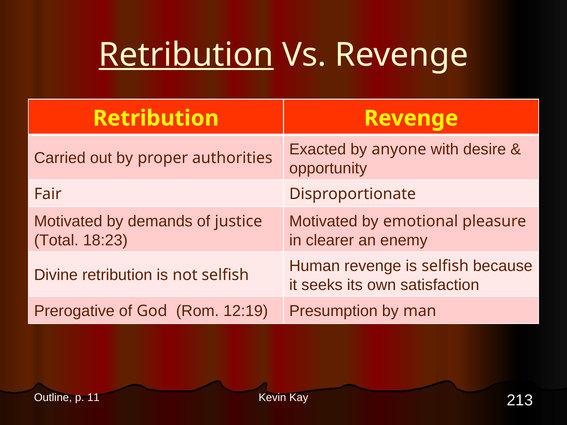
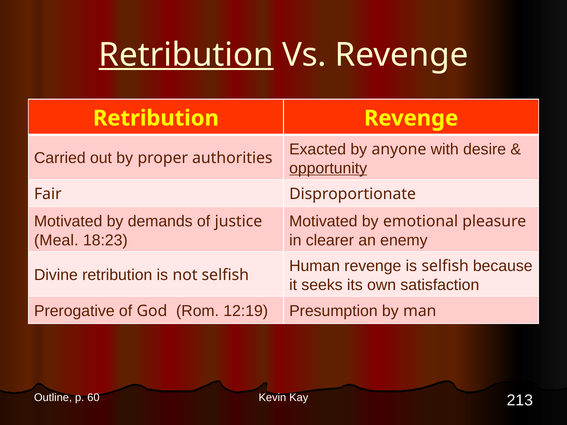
opportunity underline: none -> present
Total: Total -> Meal
11: 11 -> 60
